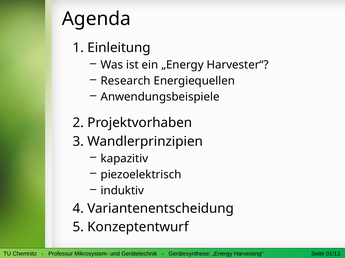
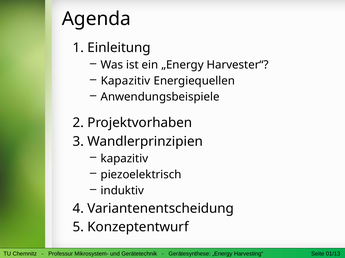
Research at (126, 81): Research -> Kapazitiv
